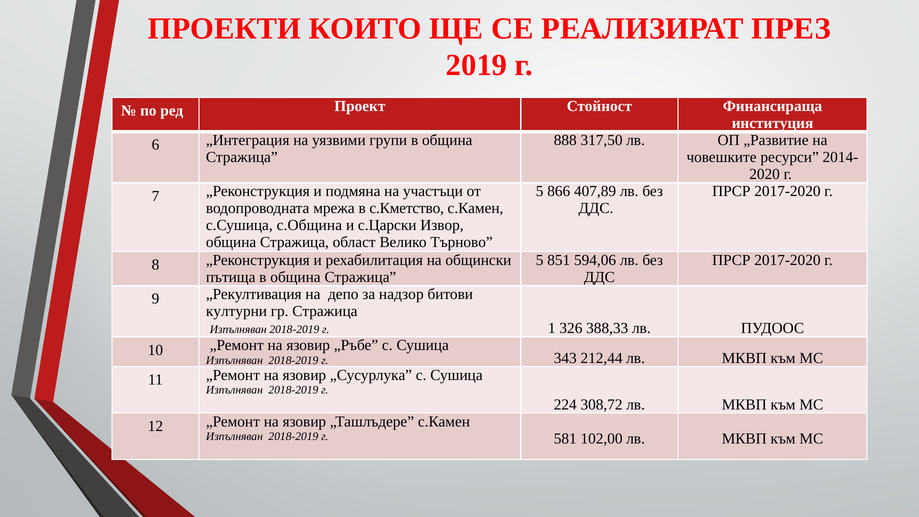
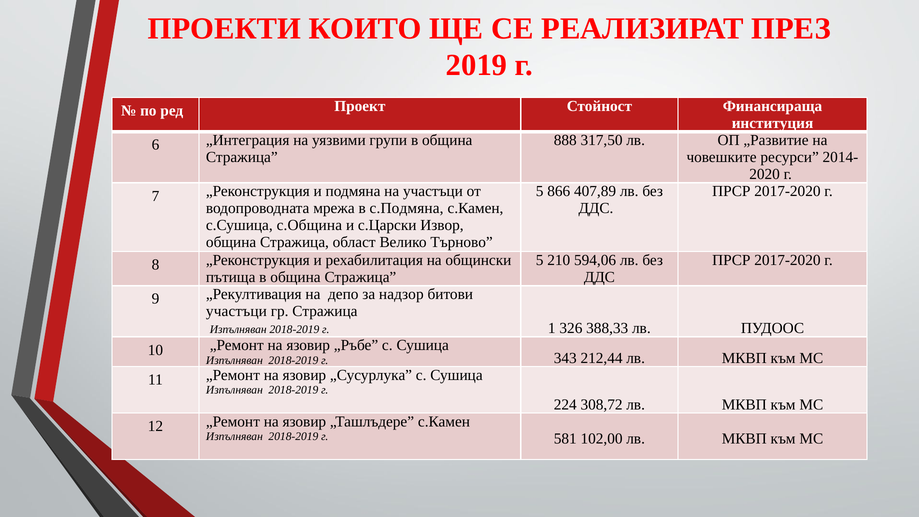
с.Кметство: с.Кметство -> с.Подмяна
851: 851 -> 210
културни at (237, 311): културни -> участъци
